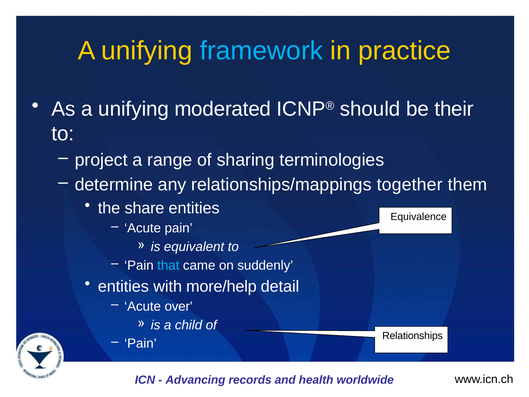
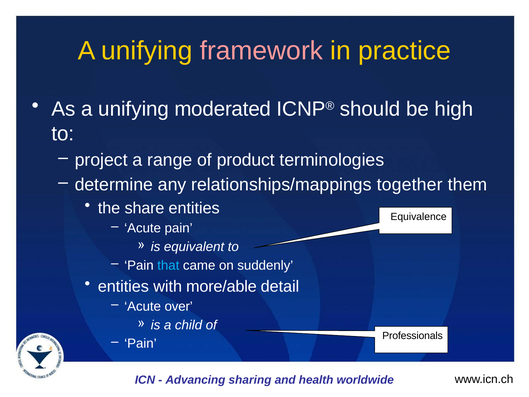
framework colour: light blue -> pink
their: their -> high
sharing: sharing -> product
more/help: more/help -> more/able
Relationships: Relationships -> Professionals
records: records -> sharing
